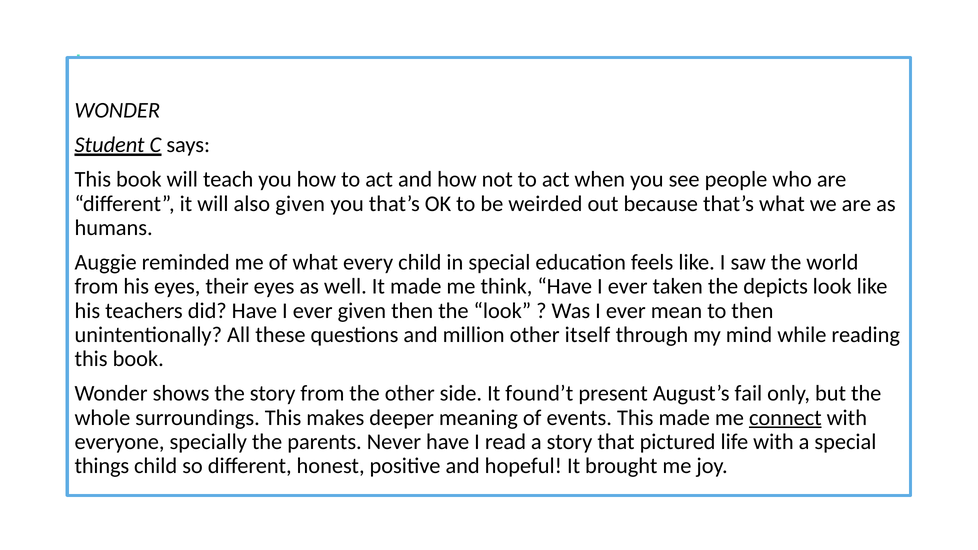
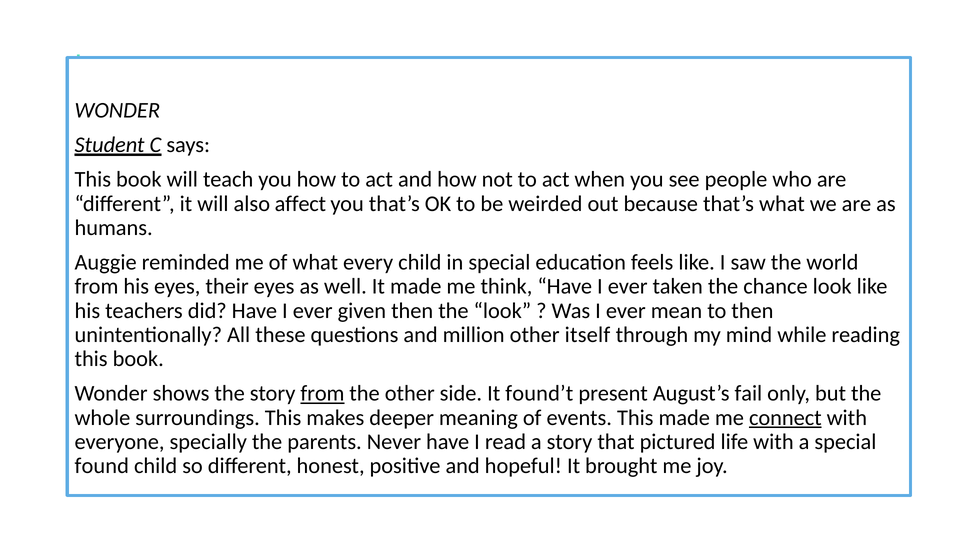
also given: given -> affect
depicts: depicts -> chance
from at (322, 394) underline: none -> present
things: things -> found
